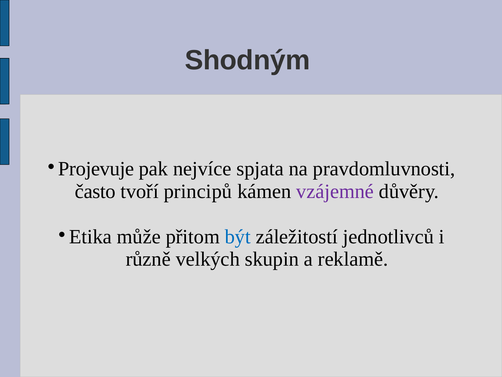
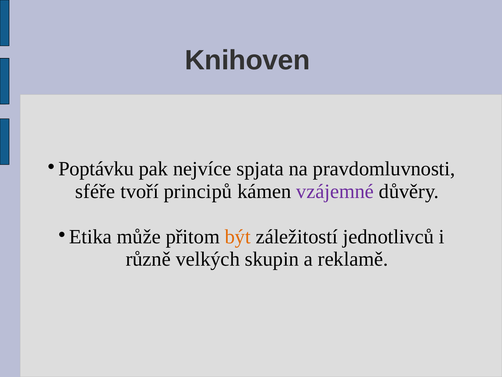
Shodným: Shodným -> Knihoven
Projevuje: Projevuje -> Poptávku
často: často -> sféře
být colour: blue -> orange
